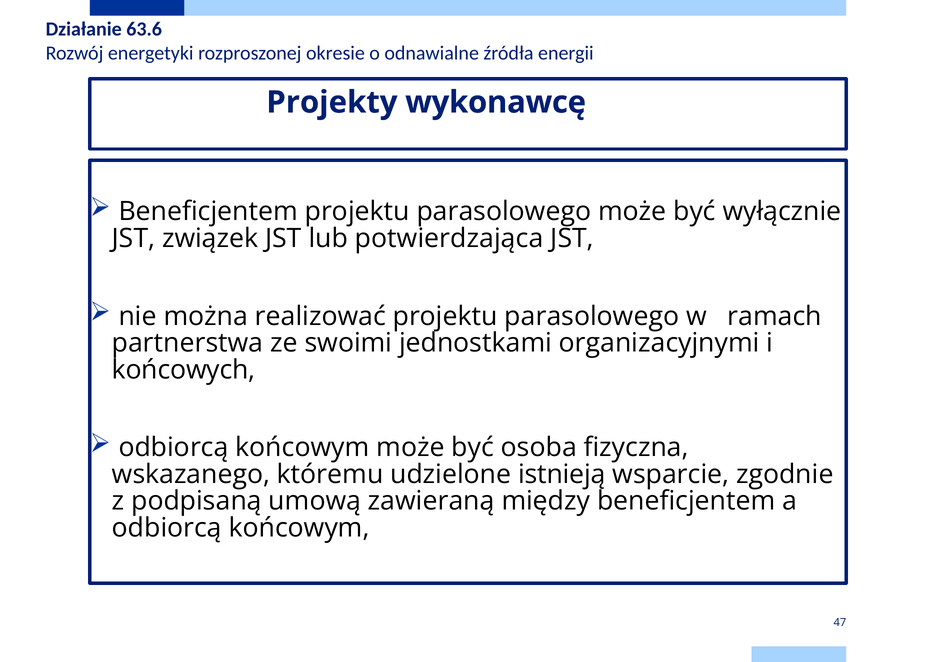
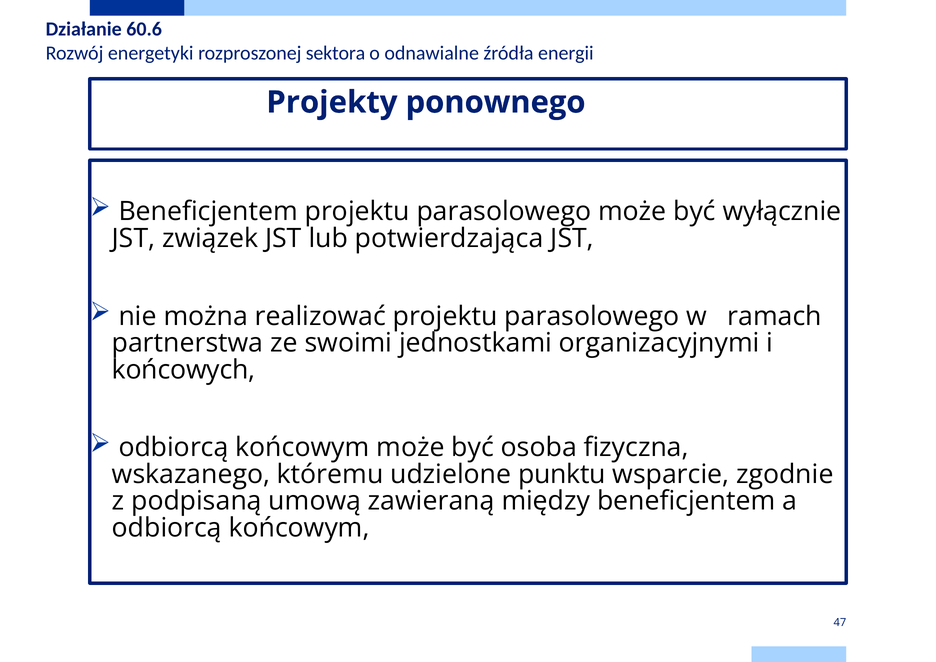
63.6: 63.6 -> 60.6
okresie: okresie -> sektora
wykonawcę: wykonawcę -> ponownego
istnieją: istnieją -> punktu
